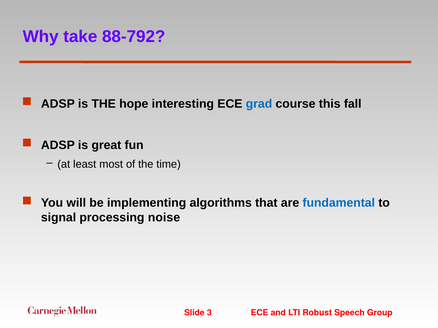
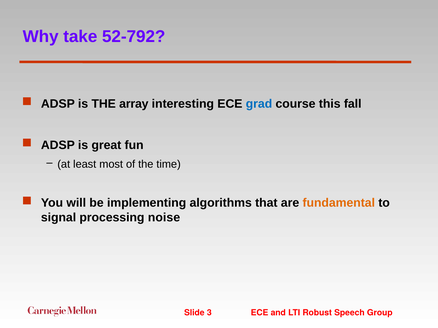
88-792: 88-792 -> 52-792
hope: hope -> array
fundamental colour: blue -> orange
